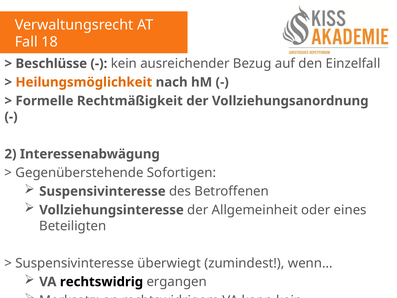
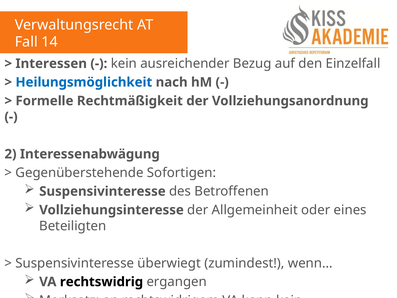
18: 18 -> 14
Beschlüsse: Beschlüsse -> Interessen
Heilungsmöglichkeit colour: orange -> blue
